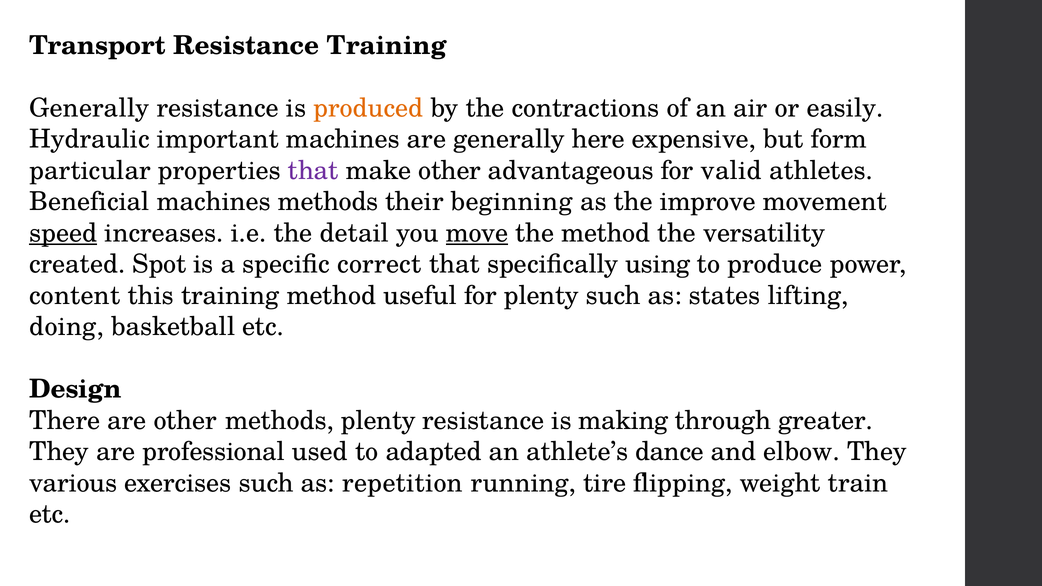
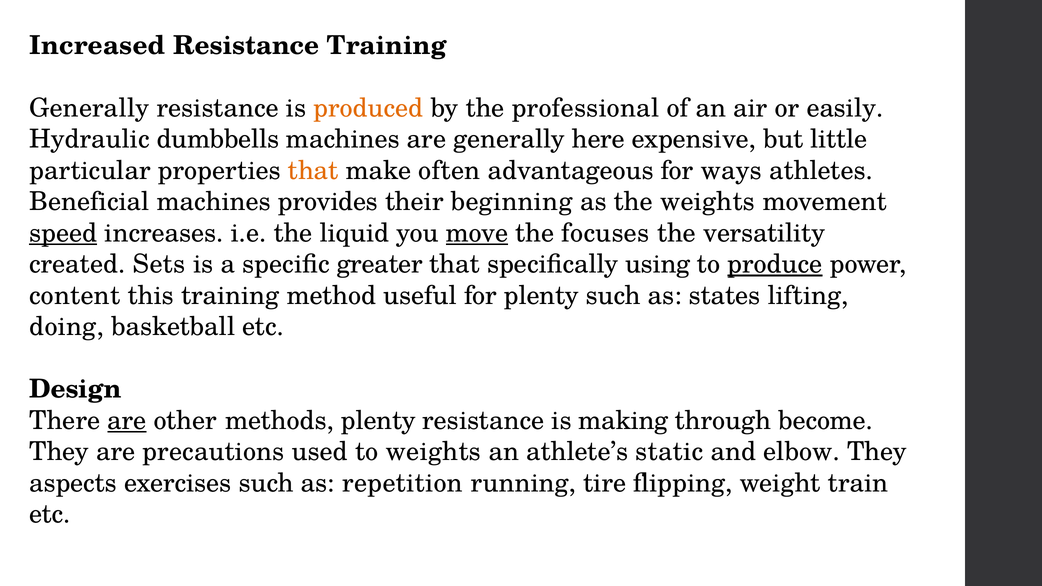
Transport: Transport -> Increased
contractions: contractions -> professional
important: important -> dumbbells
form: form -> little
that at (313, 171) colour: purple -> orange
make other: other -> often
valid: valid -> ways
machines methods: methods -> provides
the improve: improve -> weights
detail: detail -> liquid
the method: method -> focuses
Spot: Spot -> Sets
correct: correct -> greater
produce underline: none -> present
are at (127, 421) underline: none -> present
greater: greater -> become
professional: professional -> precautions
to adapted: adapted -> weights
dance: dance -> static
various: various -> aspects
